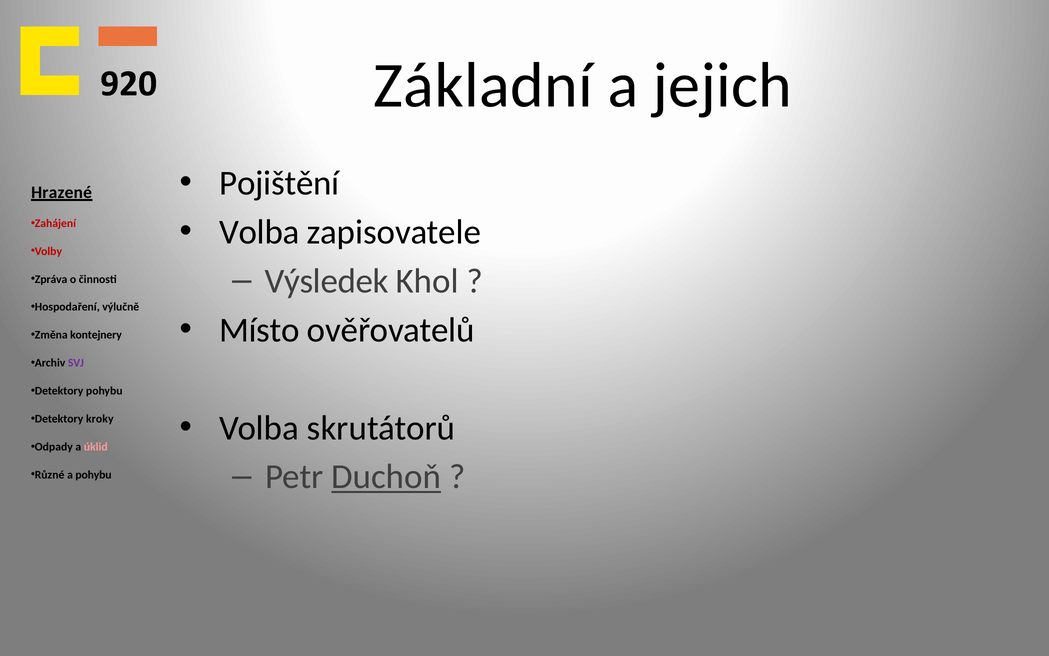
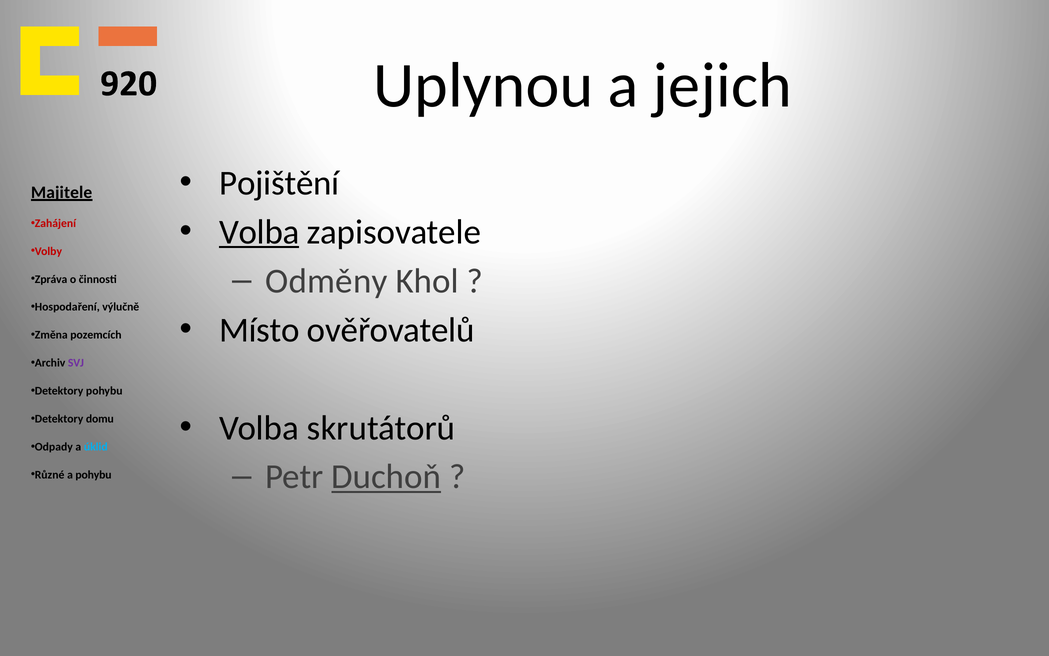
Základní: Základní -> Uplynou
Hrazené: Hrazené -> Majitele
Volba at (259, 232) underline: none -> present
Výsledek: Výsledek -> Odměny
kontejnery: kontejnery -> pozemcích
kroky: kroky -> domu
úklid colour: pink -> light blue
